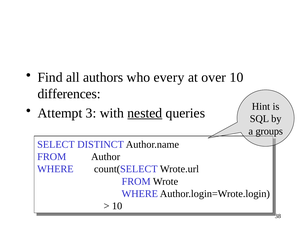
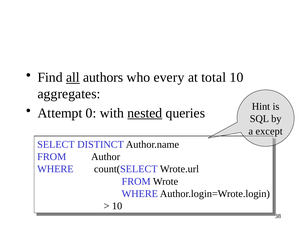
all underline: none -> present
over: over -> total
differences: differences -> aggregates
3: 3 -> 0
groups: groups -> except
